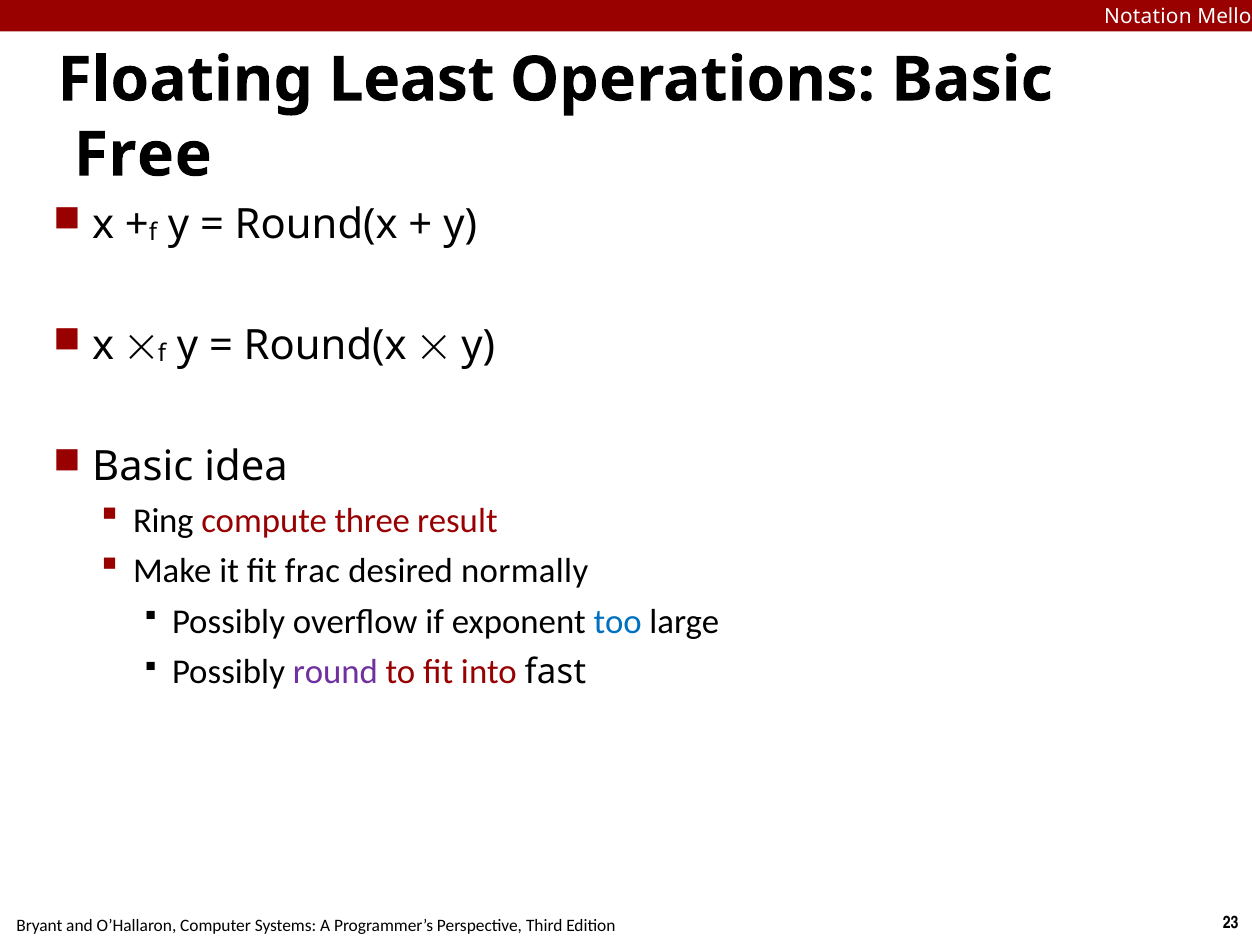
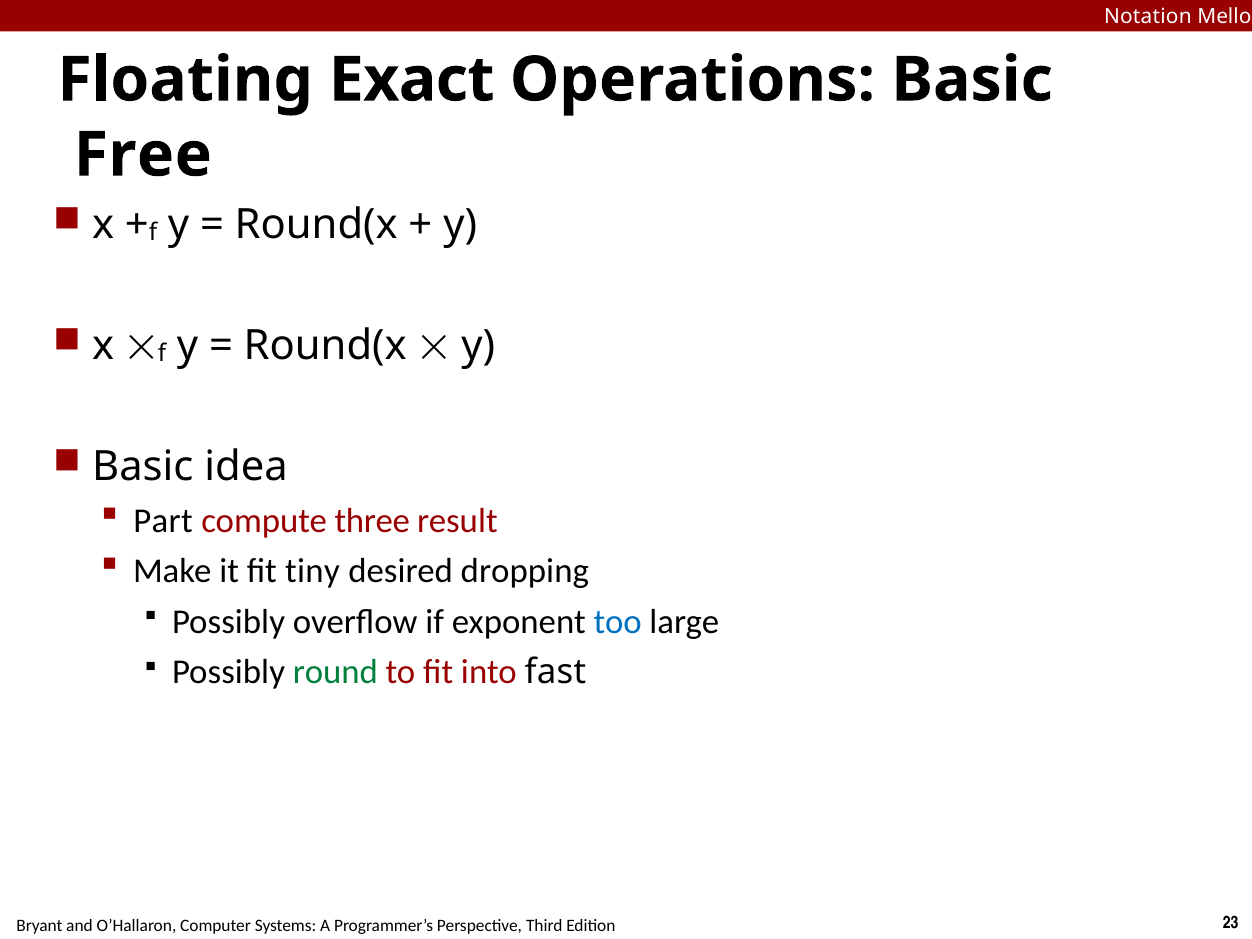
Least: Least -> Exact
Ring: Ring -> Part
frac: frac -> tiny
normally: normally -> dropping
round colour: purple -> green
